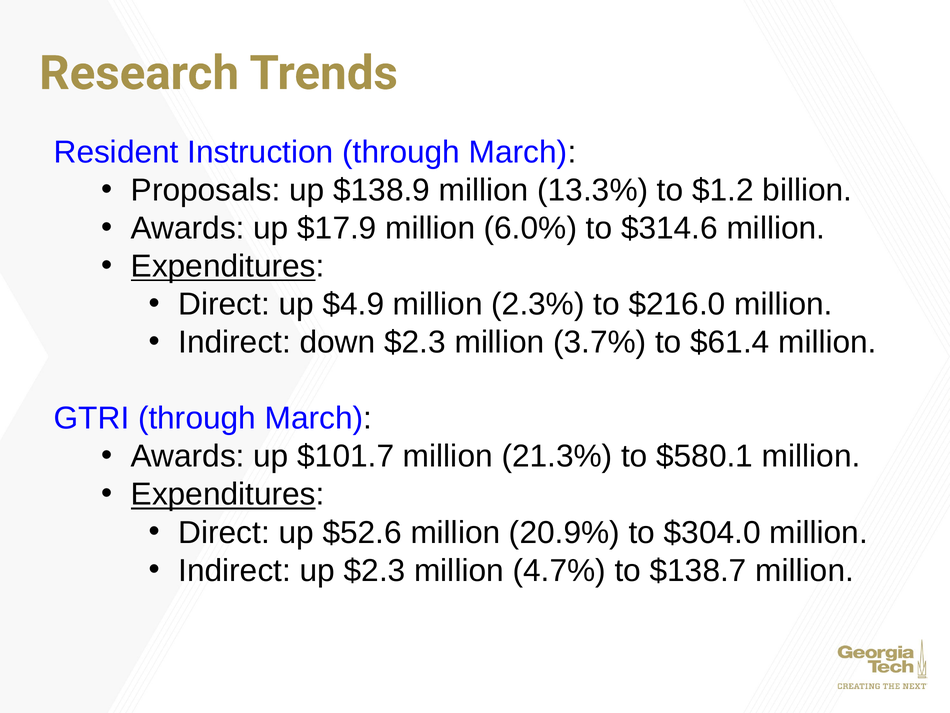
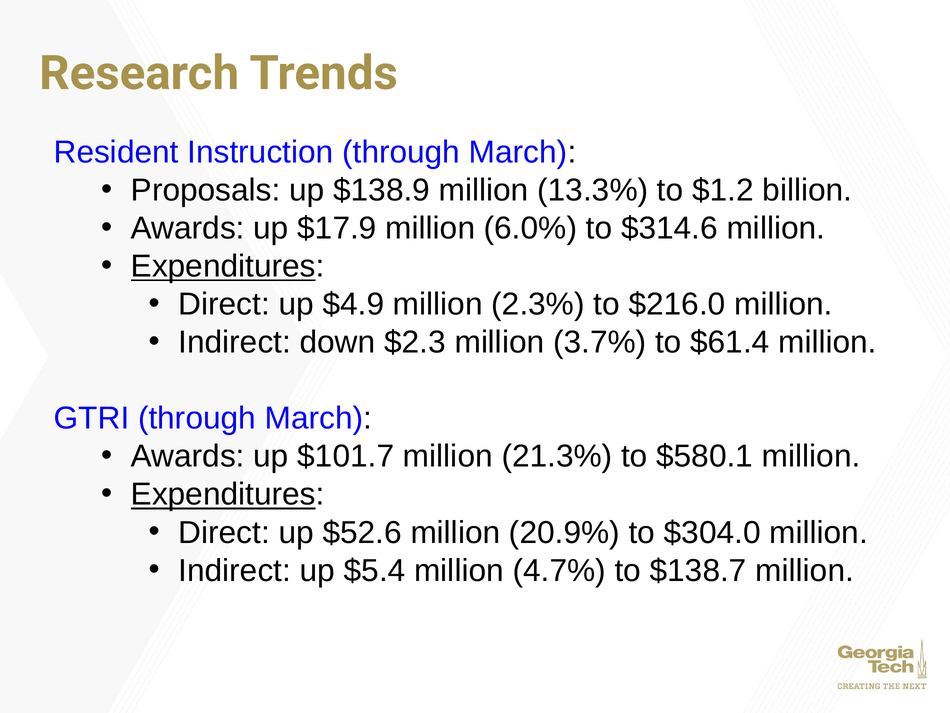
up $2.3: $2.3 -> $5.4
